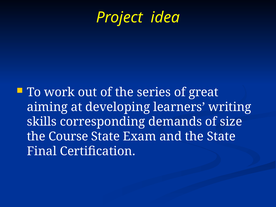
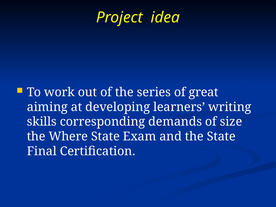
Course: Course -> Where
